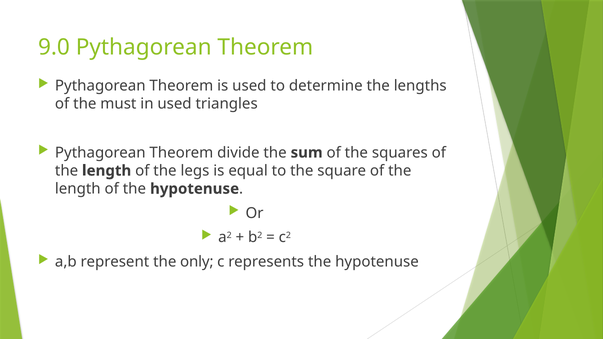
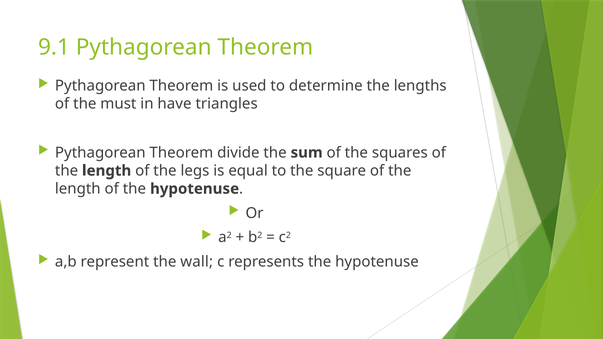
9.0: 9.0 -> 9.1
in used: used -> have
only: only -> wall
